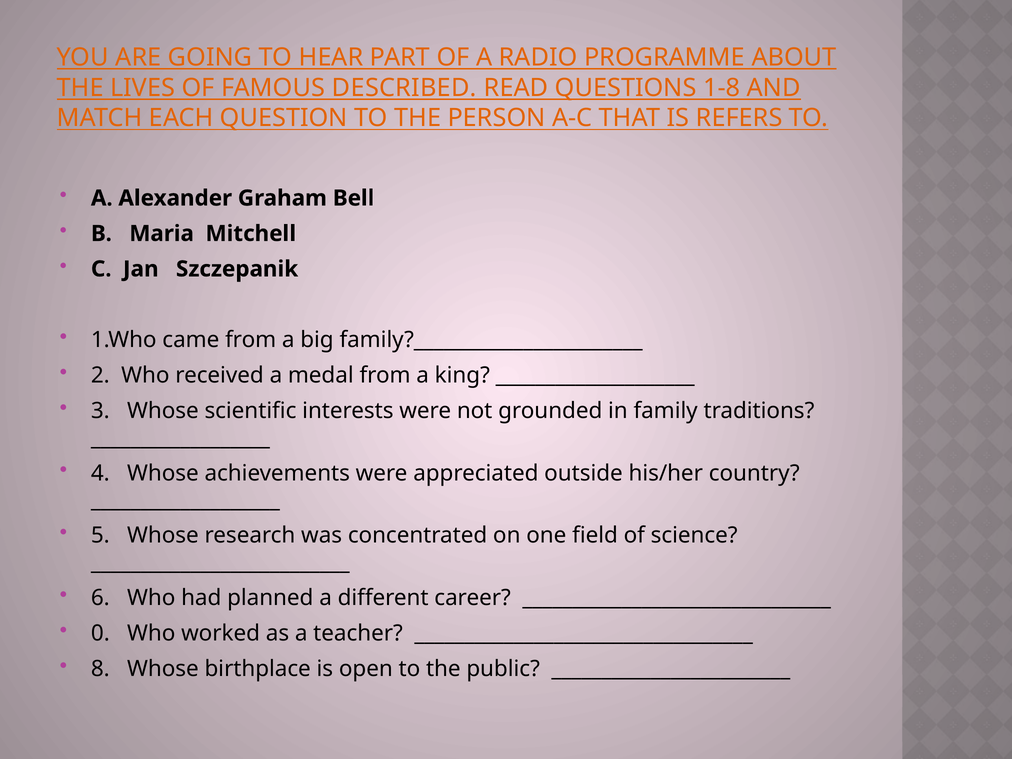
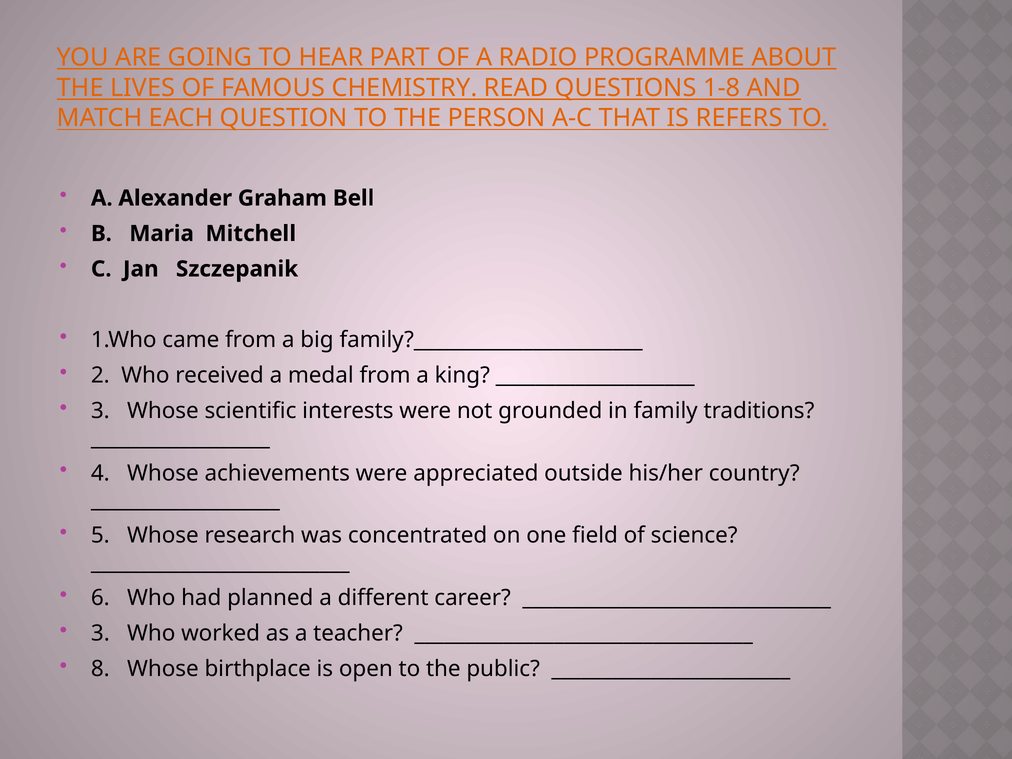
DESCRIBED: DESCRIBED -> CHEMISTRY
0 at (100, 633): 0 -> 3
